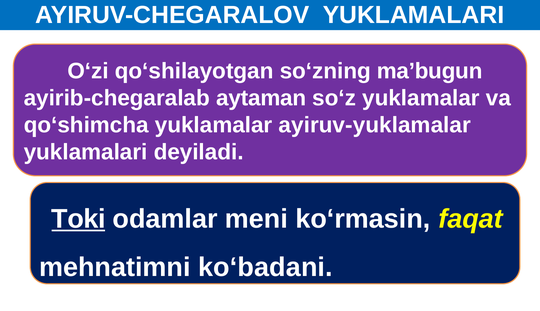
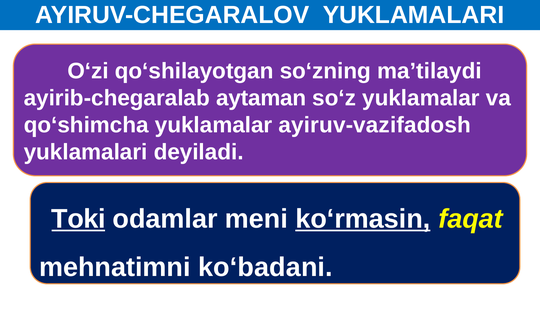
ma’bugun: ma’bugun -> ma’tilaydi
ayiruv-yuklamalar: ayiruv-yuklamalar -> ayiruv-vazifadosh
ko‘rmasin underline: none -> present
